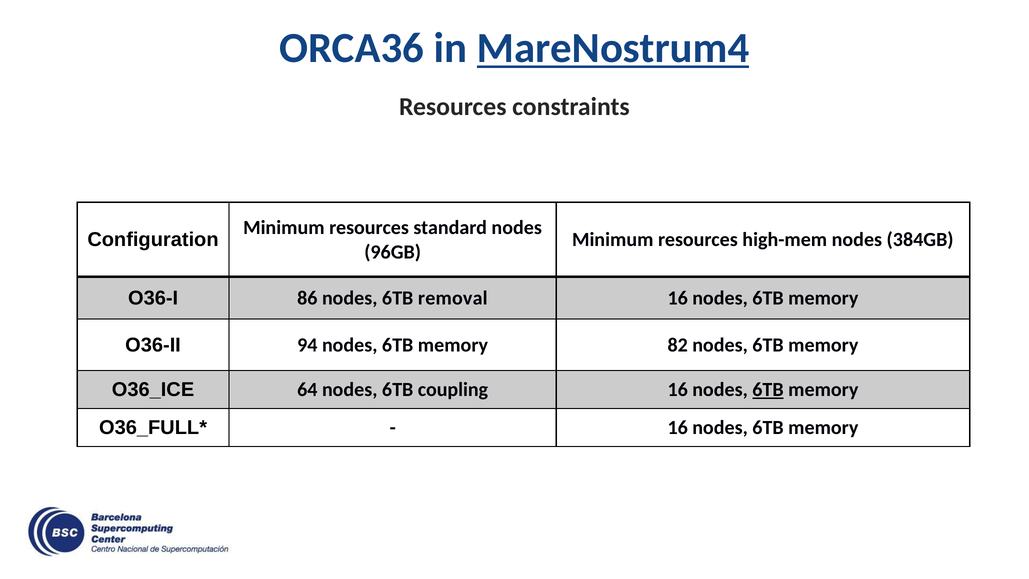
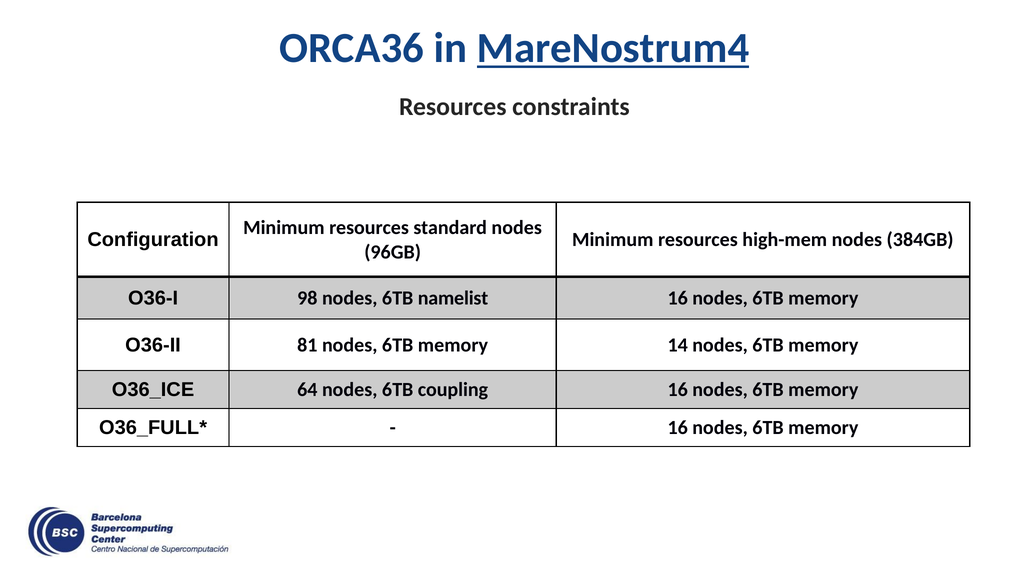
86: 86 -> 98
removal: removal -> namelist
94: 94 -> 81
82: 82 -> 14
6TB at (768, 390) underline: present -> none
